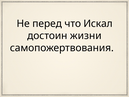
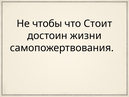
перед: перед -> чтобы
Искал: Искал -> Стоит
